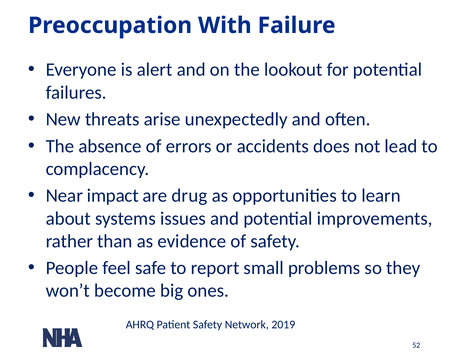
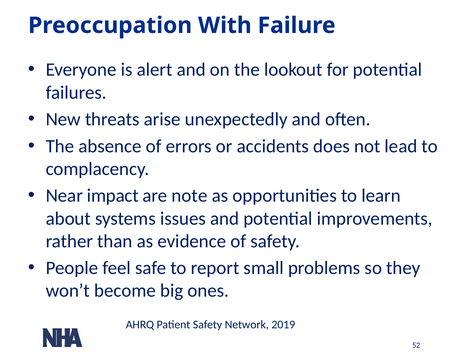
drug: drug -> note
